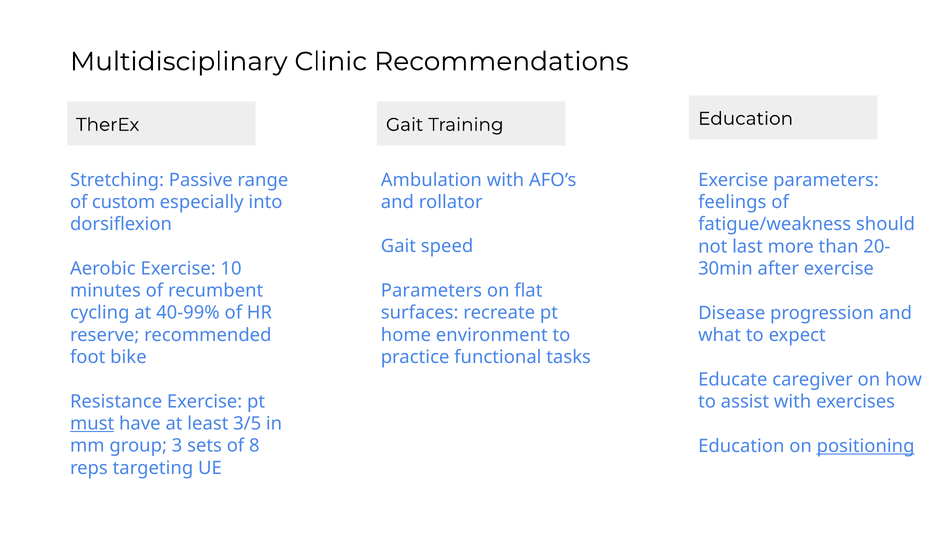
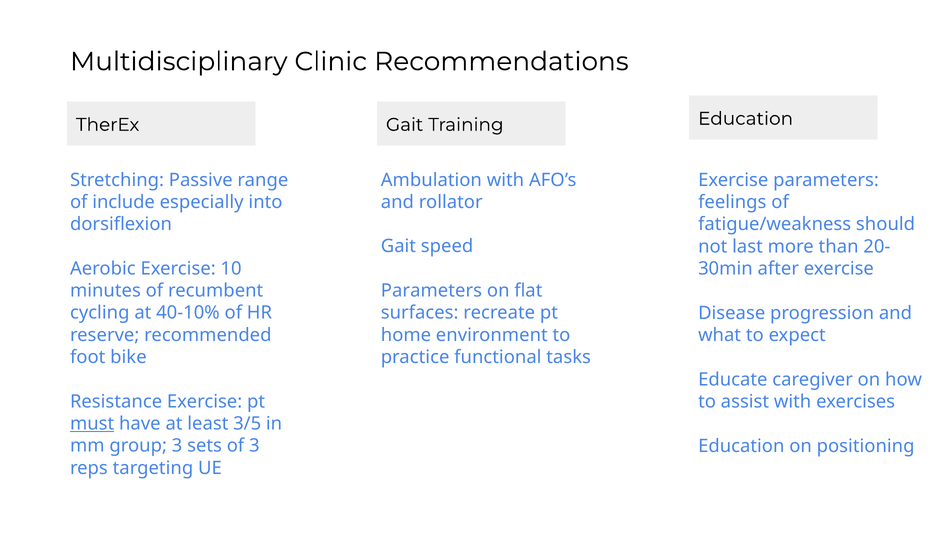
custom: custom -> include
40-99%: 40-99% -> 40-10%
of 8: 8 -> 3
positioning underline: present -> none
